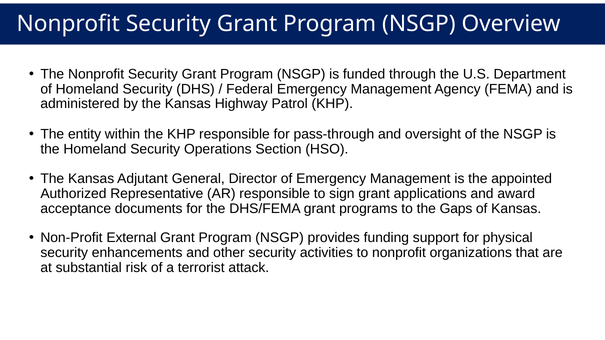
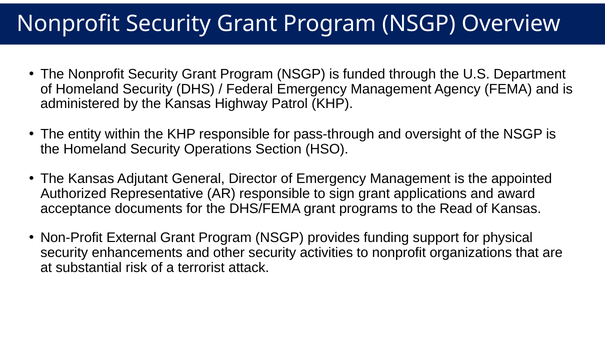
Gaps: Gaps -> Read
